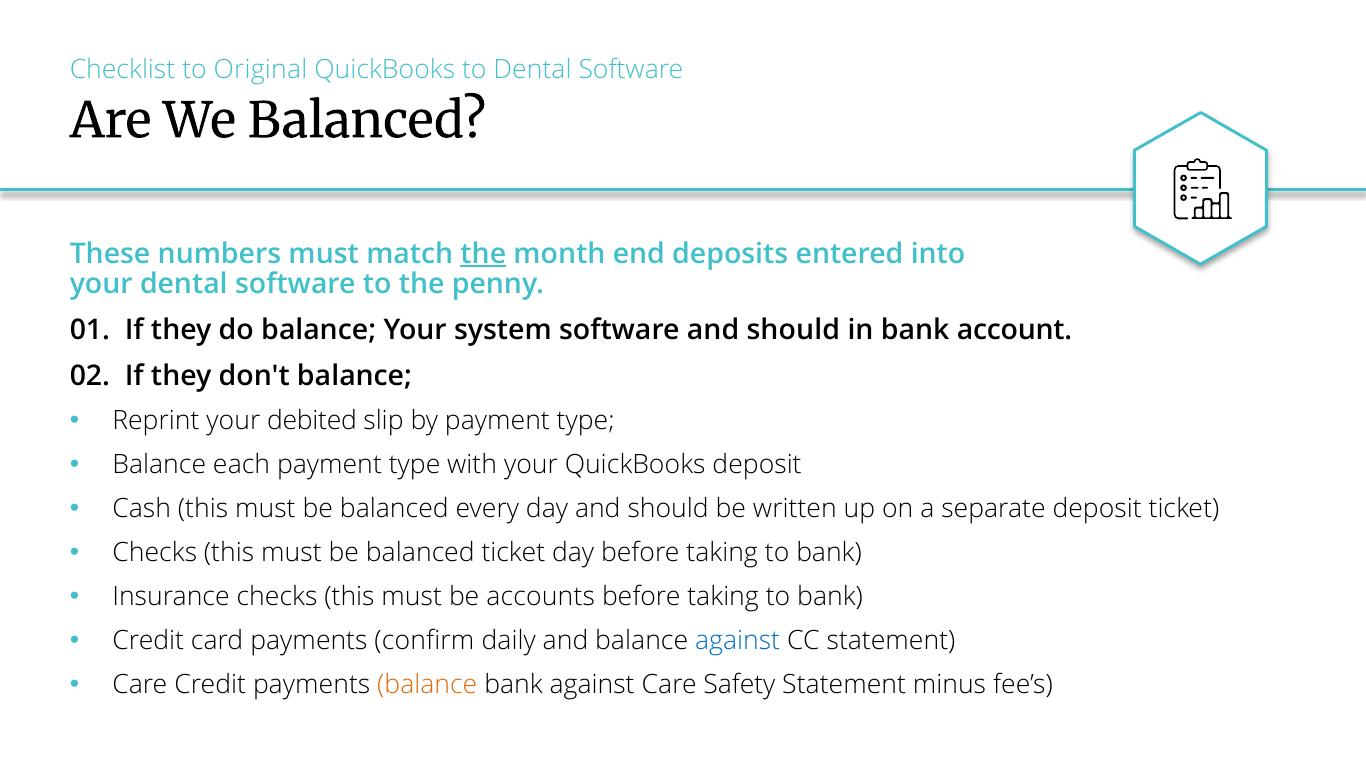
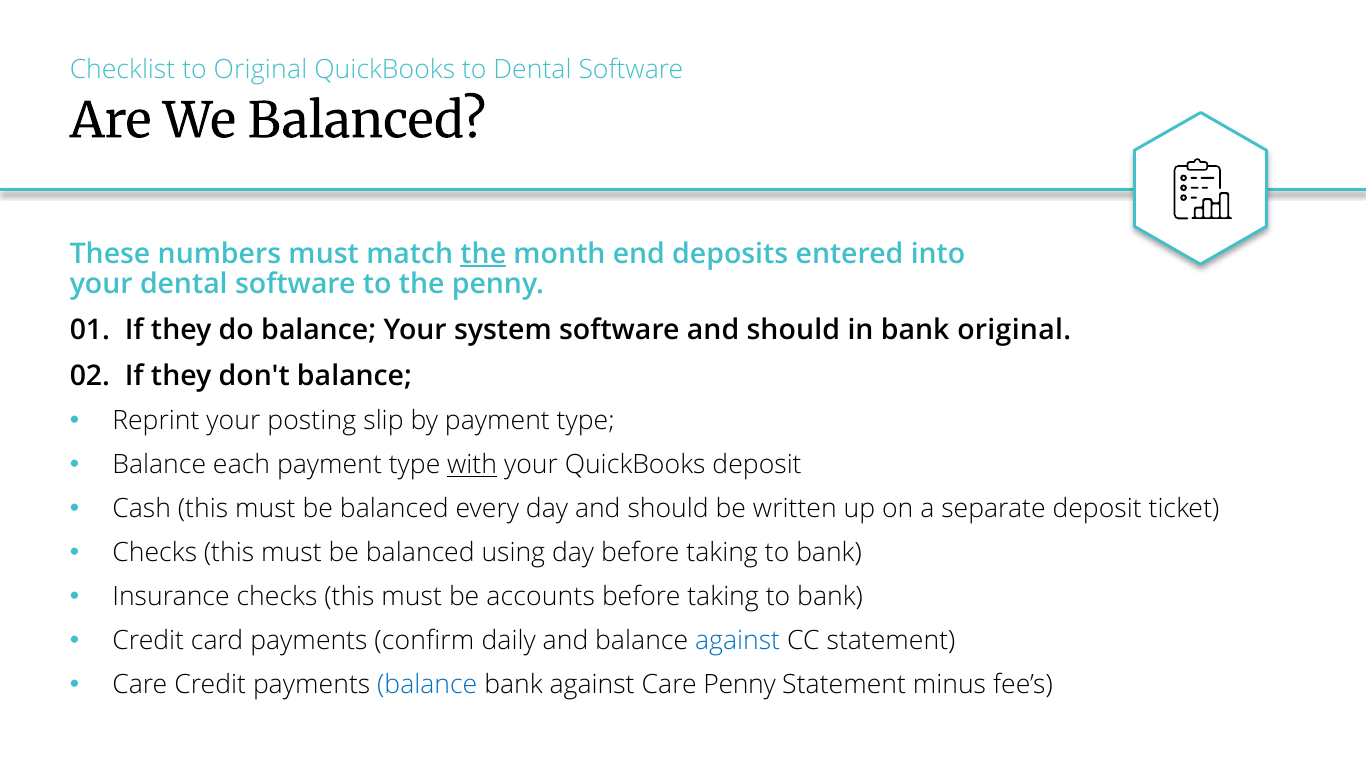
bank account: account -> original
debited: debited -> posting
with underline: none -> present
balanced ticket: ticket -> using
balance at (427, 685) colour: orange -> blue
Care Safety: Safety -> Penny
